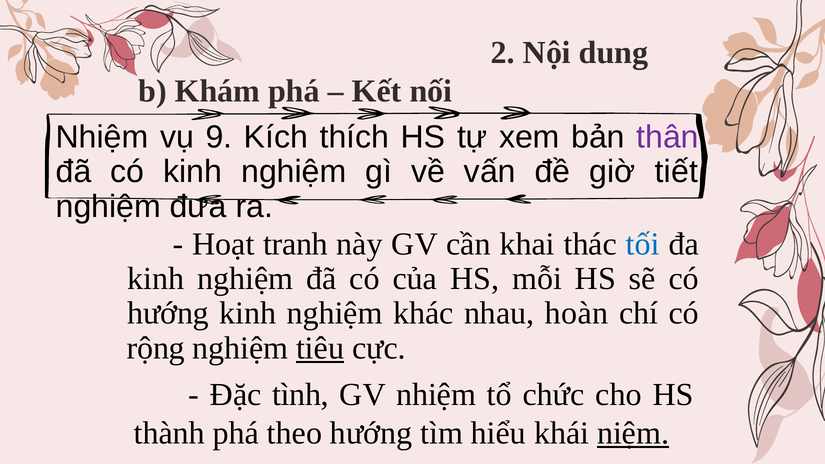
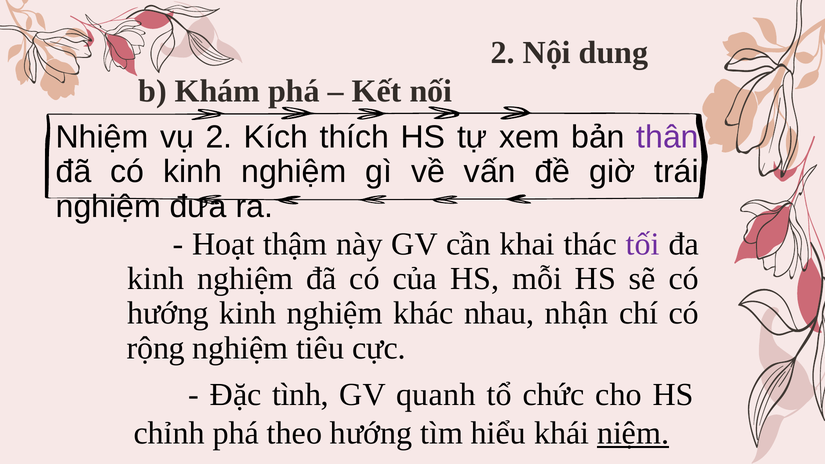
vụ 9: 9 -> 2
tiết: tiết -> trái
tranh: tranh -> thậm
tối colour: blue -> purple
hoàn: hoàn -> nhận
tiêu underline: present -> none
GV nhiệm: nhiệm -> quanh
thành: thành -> chỉnh
